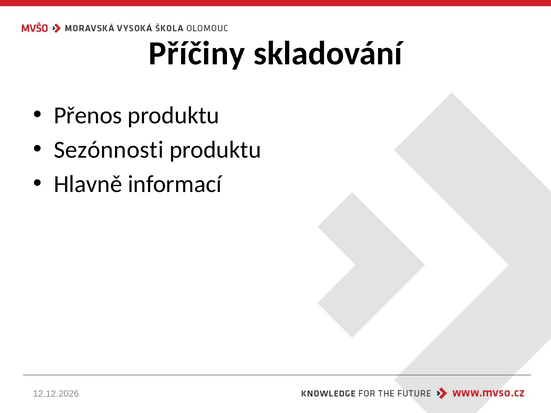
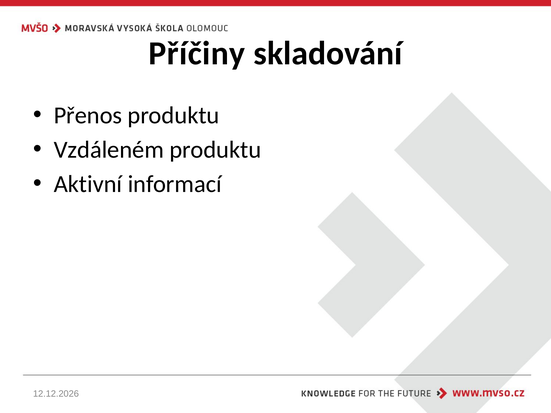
Sezónnosti: Sezónnosti -> Vzdáleném
Hlavně: Hlavně -> Aktivní
